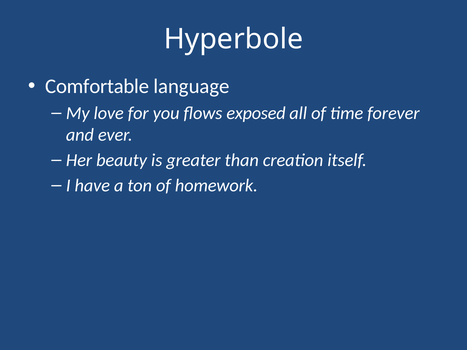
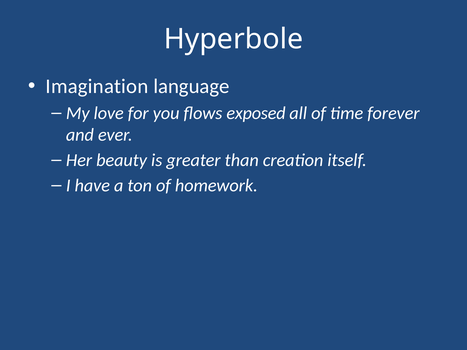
Comfortable: Comfortable -> Imagination
